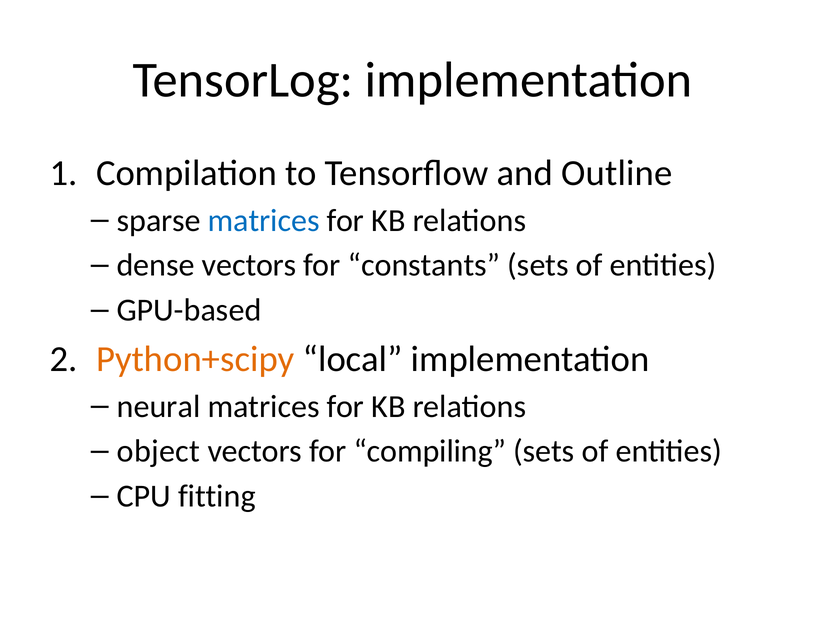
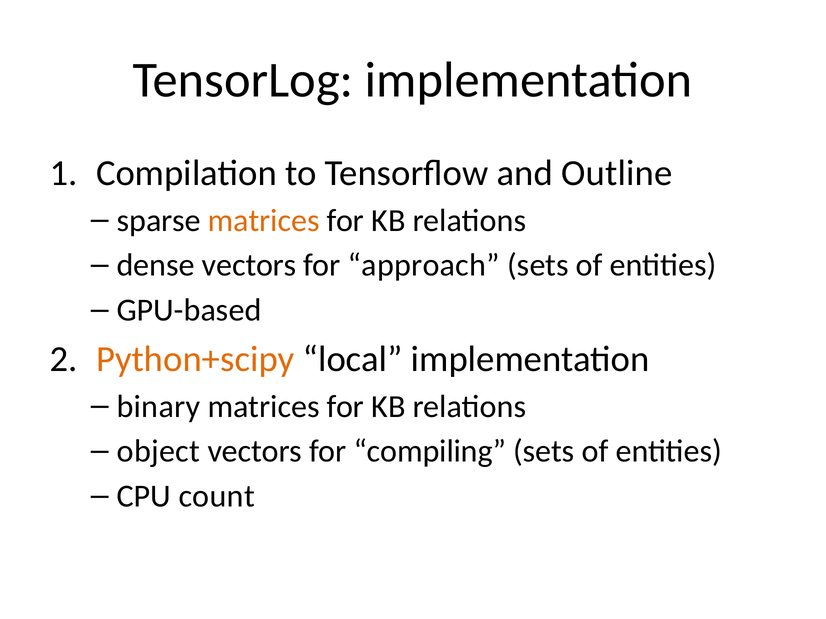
matrices at (264, 221) colour: blue -> orange
constants: constants -> approach
neural: neural -> binary
fitting: fitting -> count
